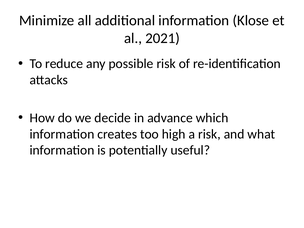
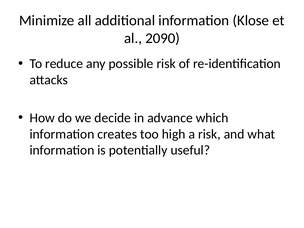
2021: 2021 -> 2090
